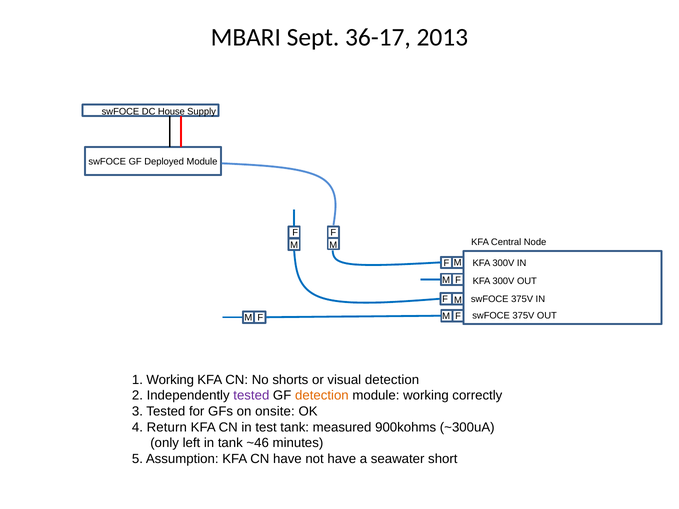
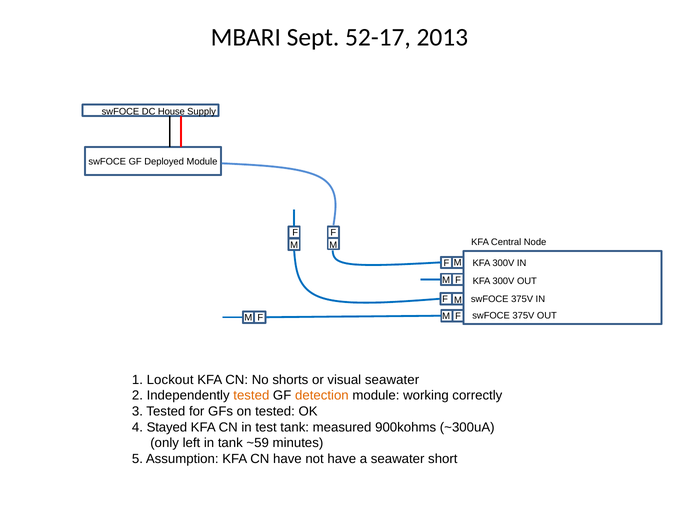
36-17: 36-17 -> 52-17
1 Working: Working -> Lockout
visual detection: detection -> seawater
tested at (251, 396) colour: purple -> orange
on onsite: onsite -> tested
Return: Return -> Stayed
~46: ~46 -> ~59
